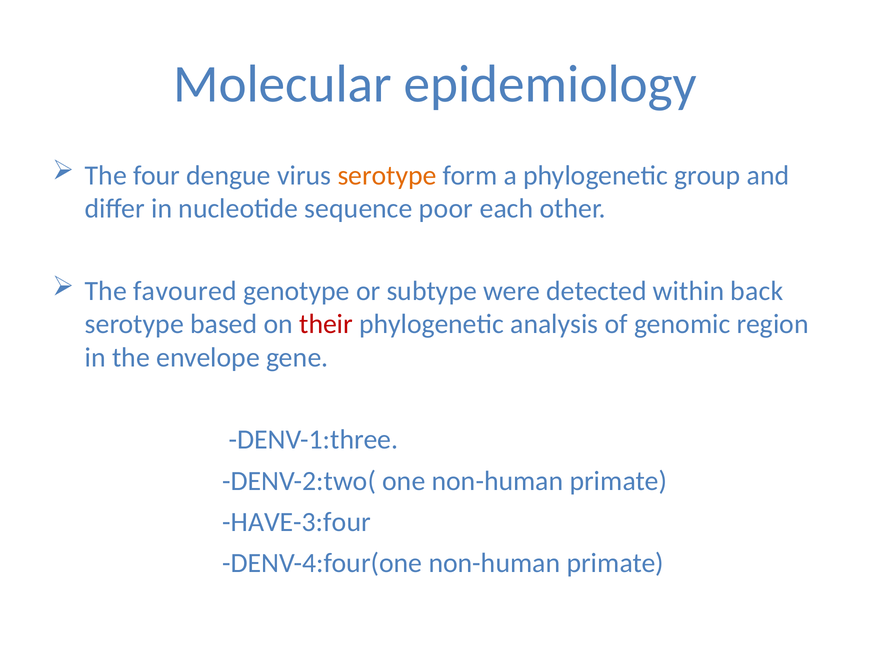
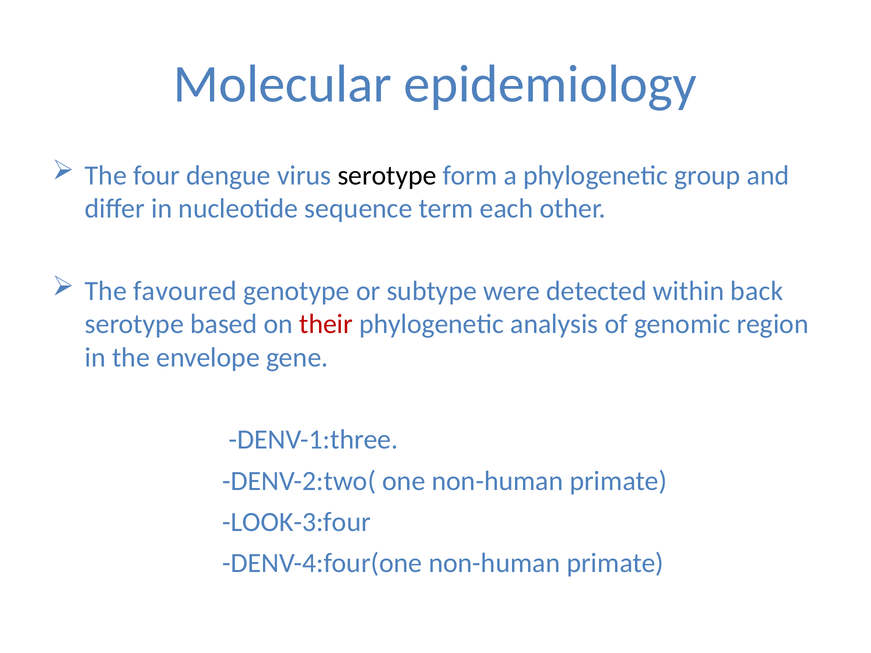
serotype at (387, 175) colour: orange -> black
poor: poor -> term
HAVE-3:four: HAVE-3:four -> LOOK-3:four
